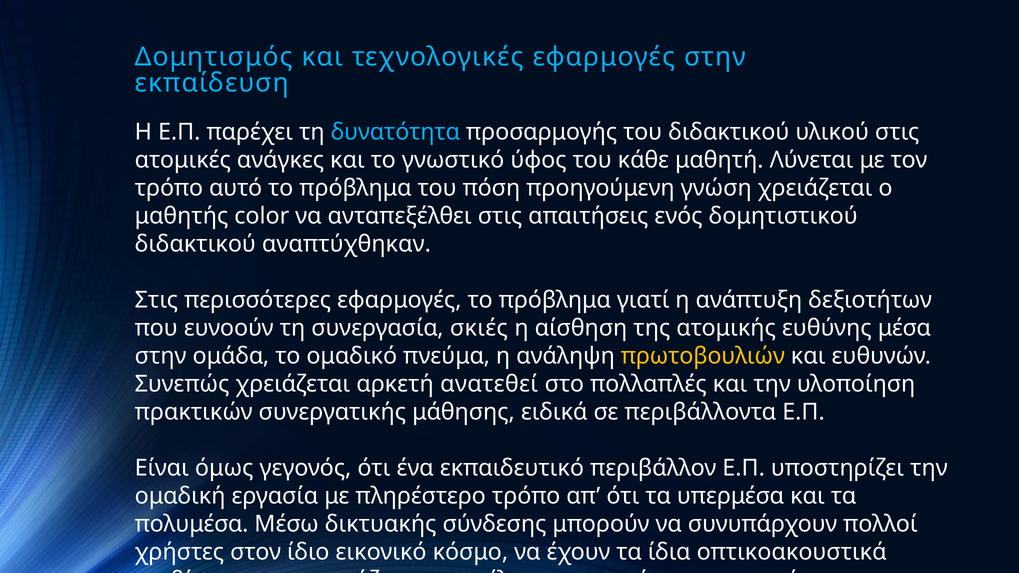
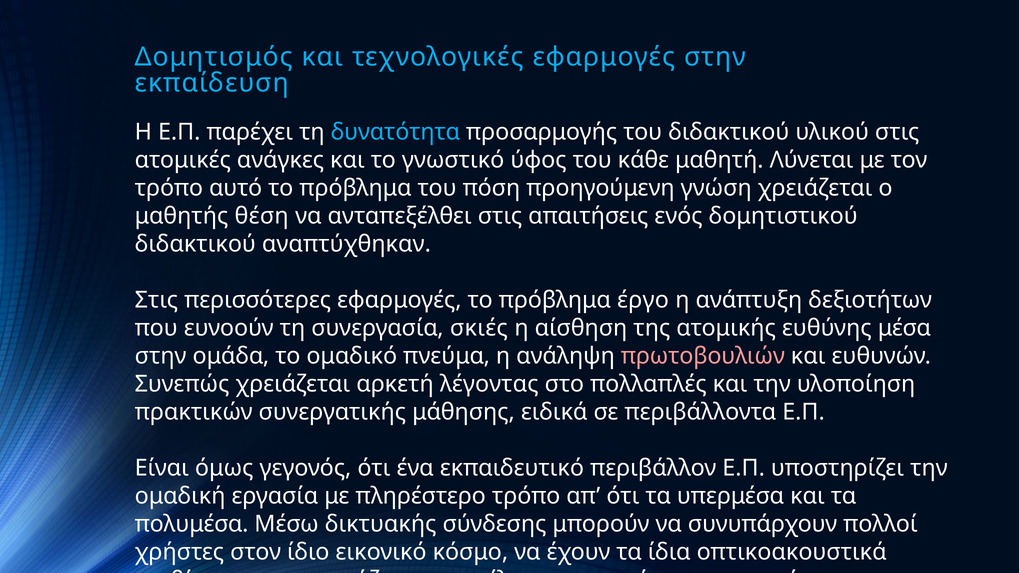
color: color -> θέση
γιατί: γιατί -> έργο
πρωτοβουλιών colour: yellow -> pink
ανατεθεί: ανατεθεί -> λέγοντας
